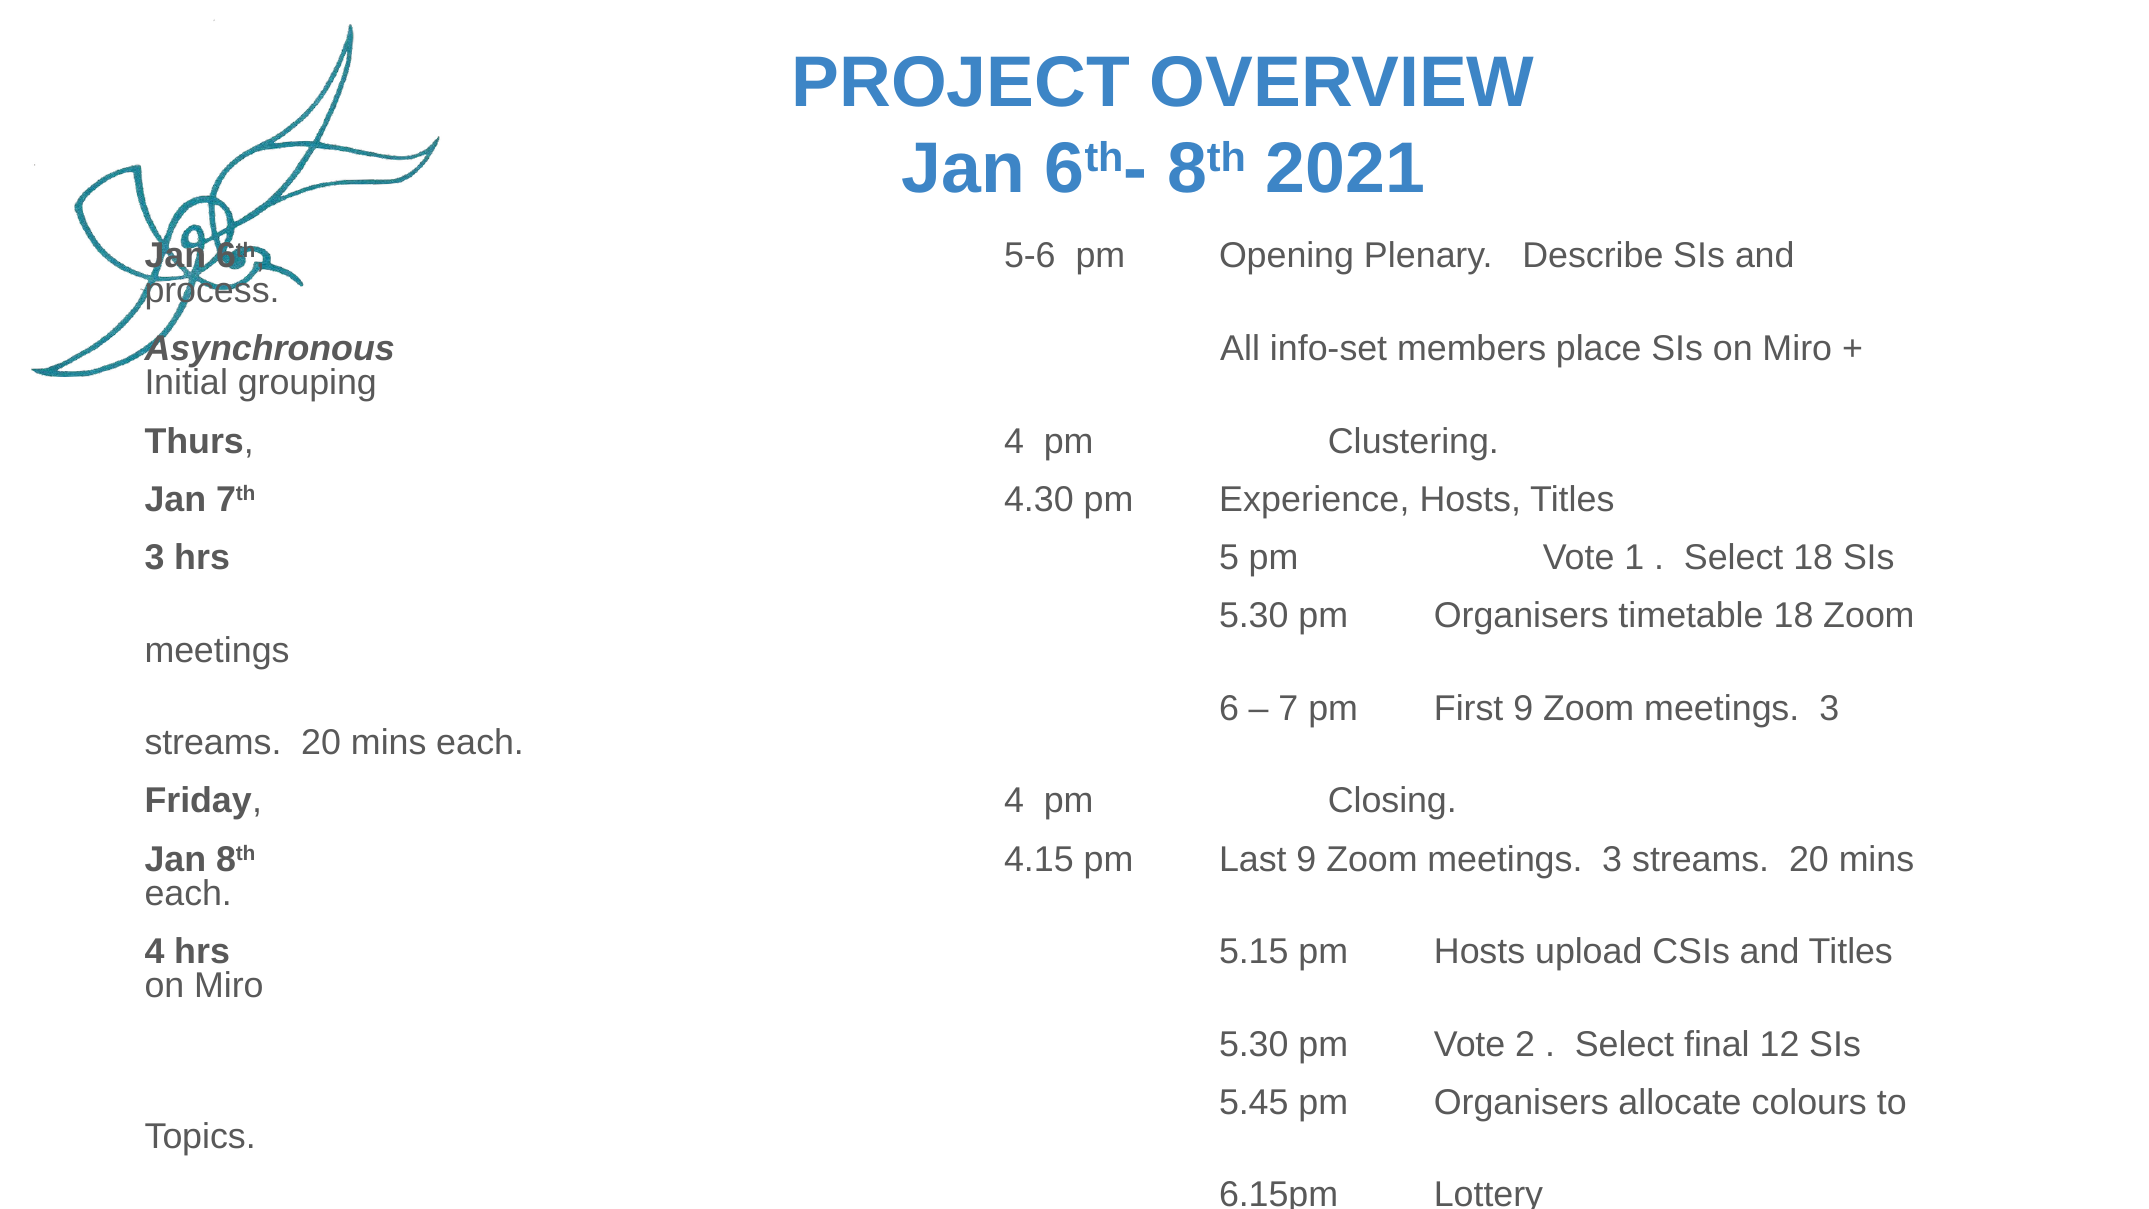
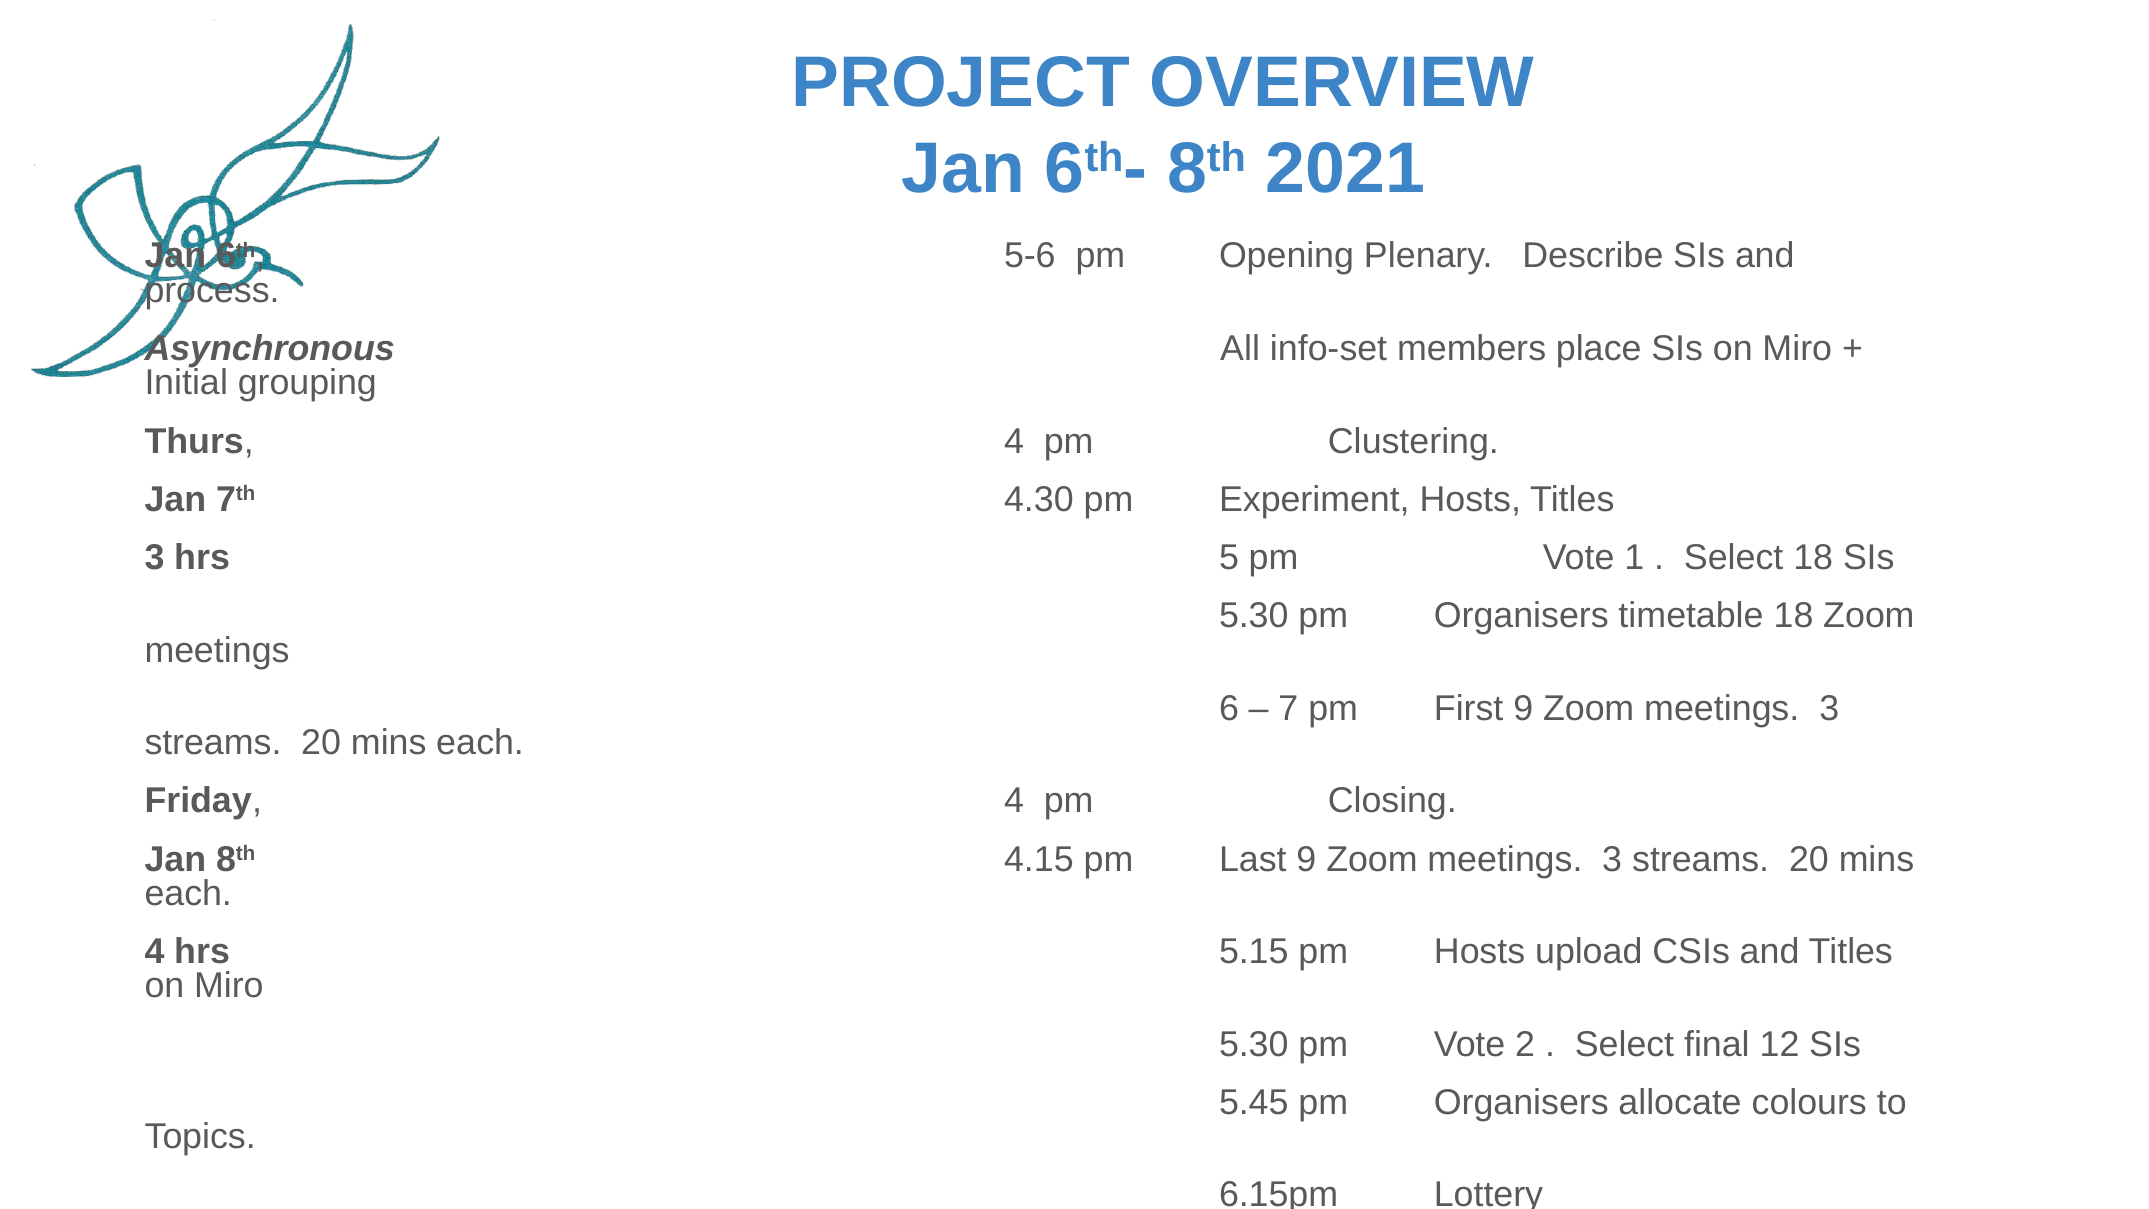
Experience: Experience -> Experiment
